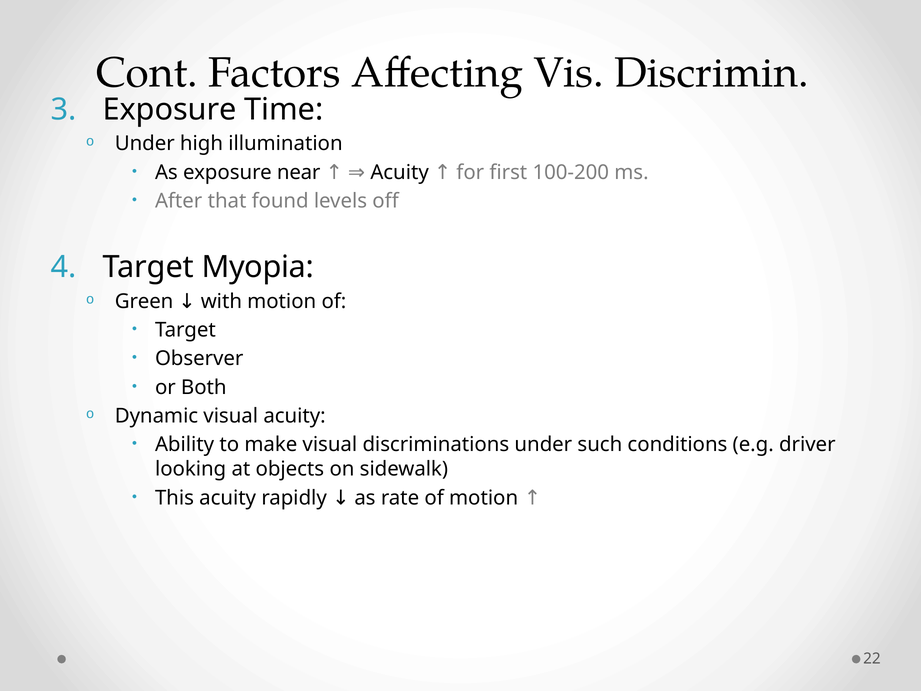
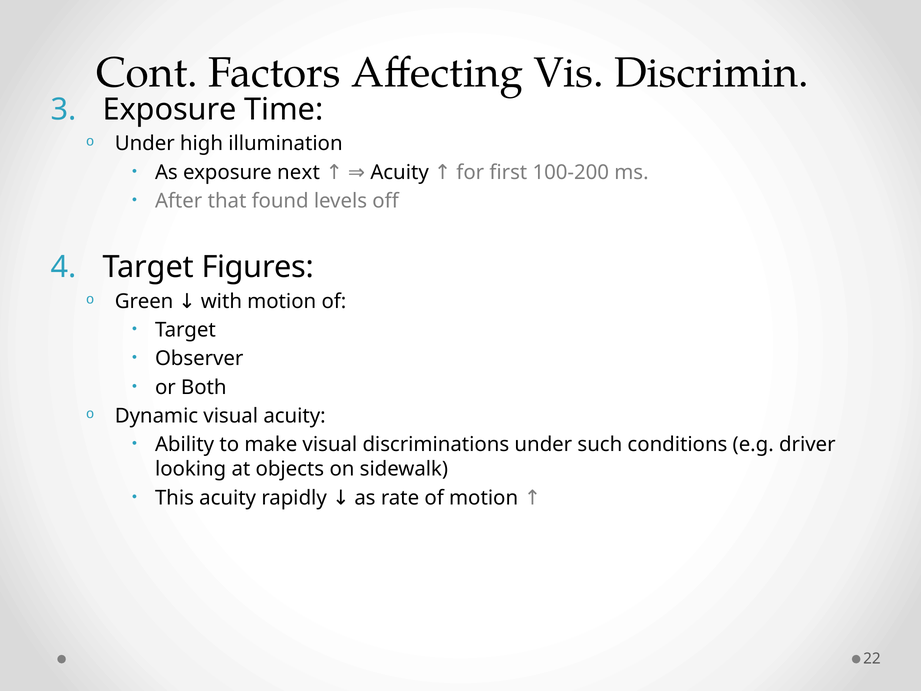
near: near -> next
Myopia: Myopia -> Figures
